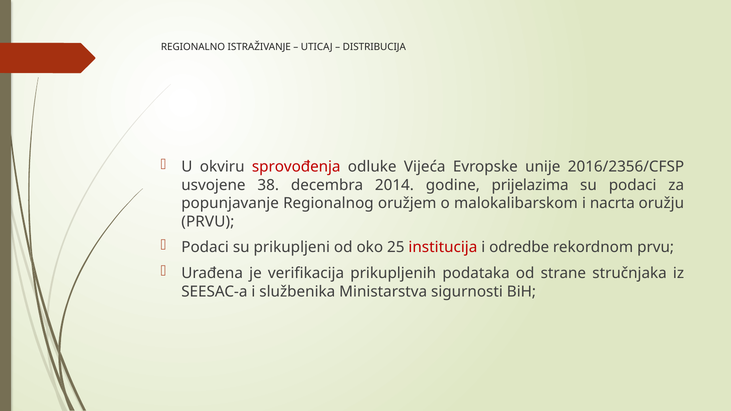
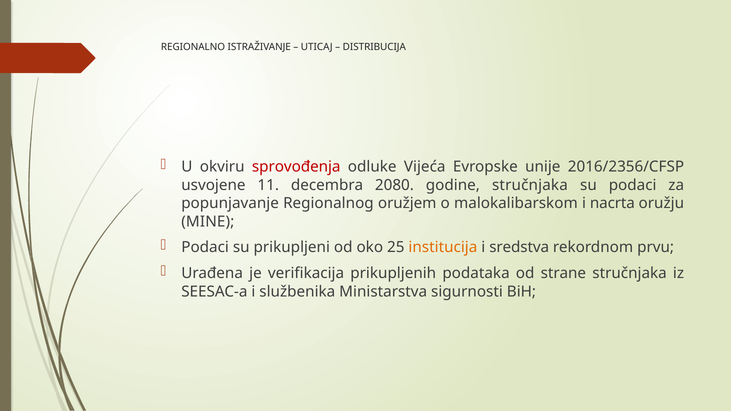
38: 38 -> 11
2014: 2014 -> 2080
godine prijelazima: prijelazima -> stručnjaka
PRVU at (208, 222): PRVU -> MINE
institucija colour: red -> orange
odredbe: odredbe -> sredstva
